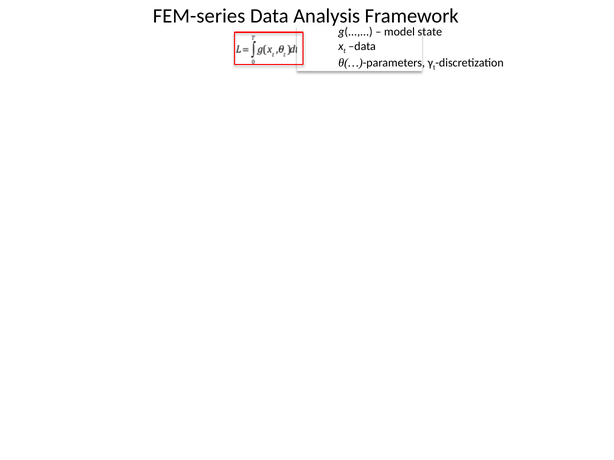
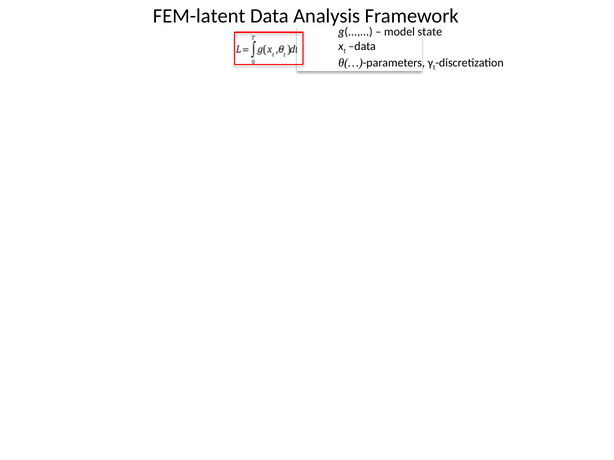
FEM-series: FEM-series -> FEM-latent
